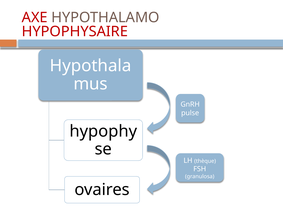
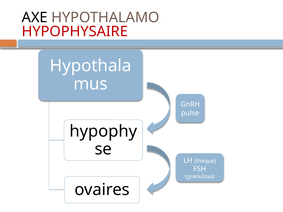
AXE colour: red -> black
